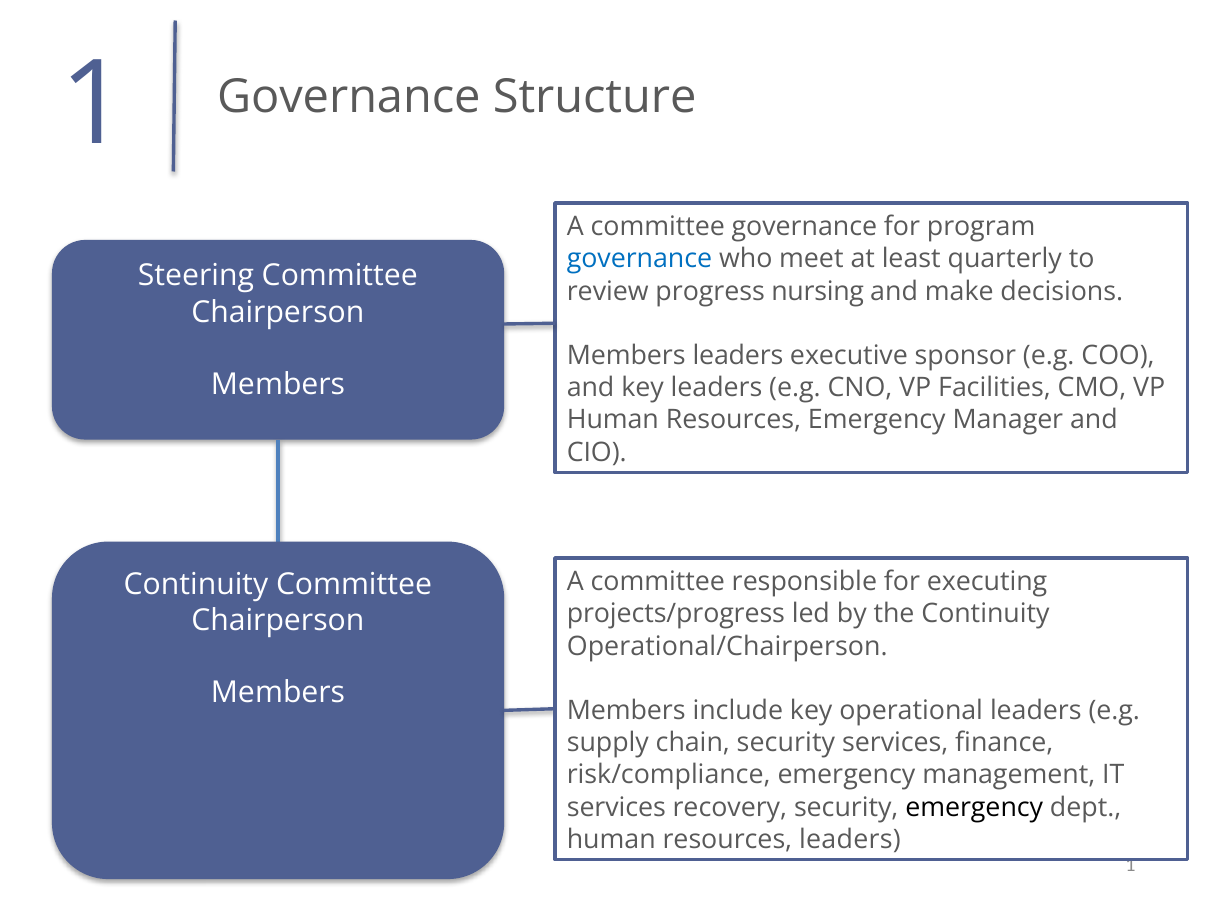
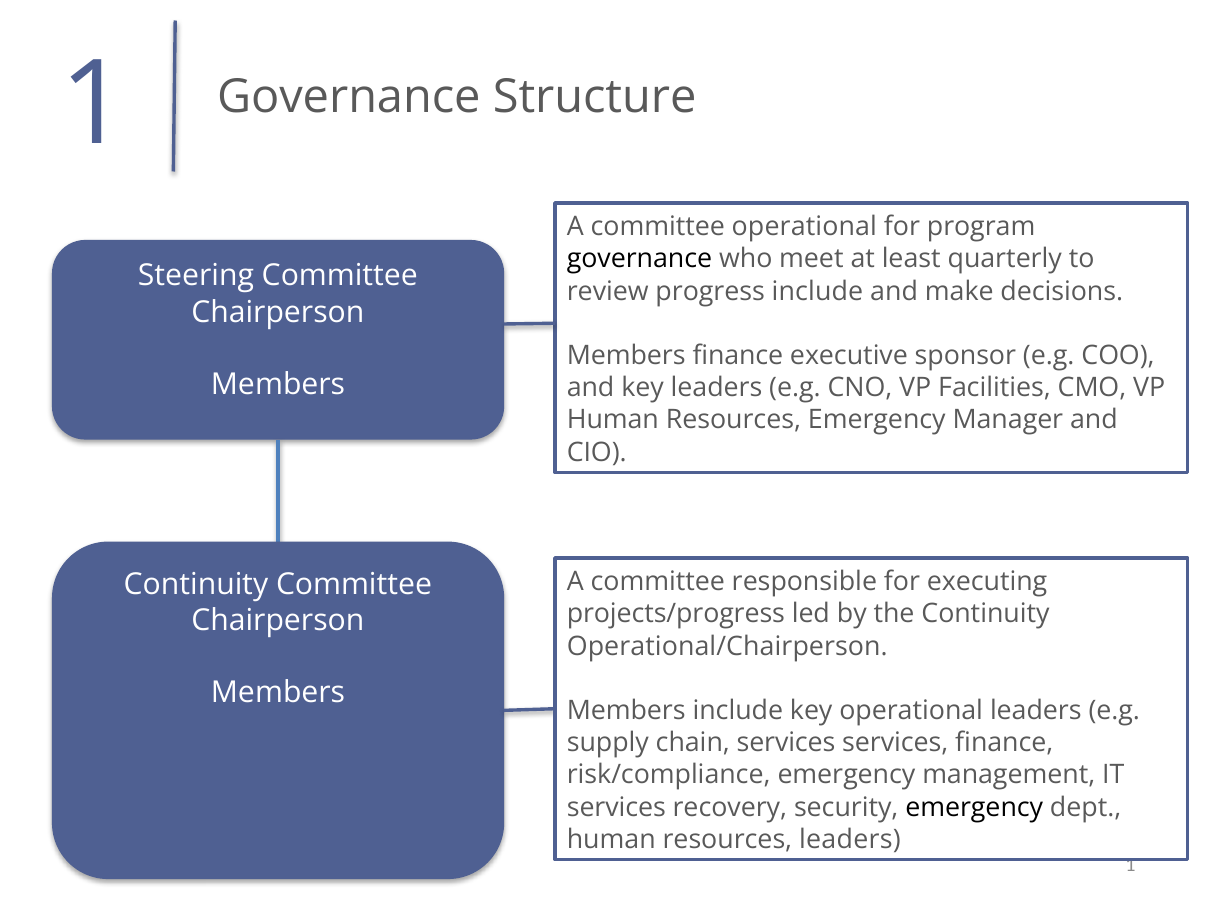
committee governance: governance -> operational
governance at (640, 259) colour: blue -> black
progress nursing: nursing -> include
Members leaders: leaders -> finance
chain security: security -> services
